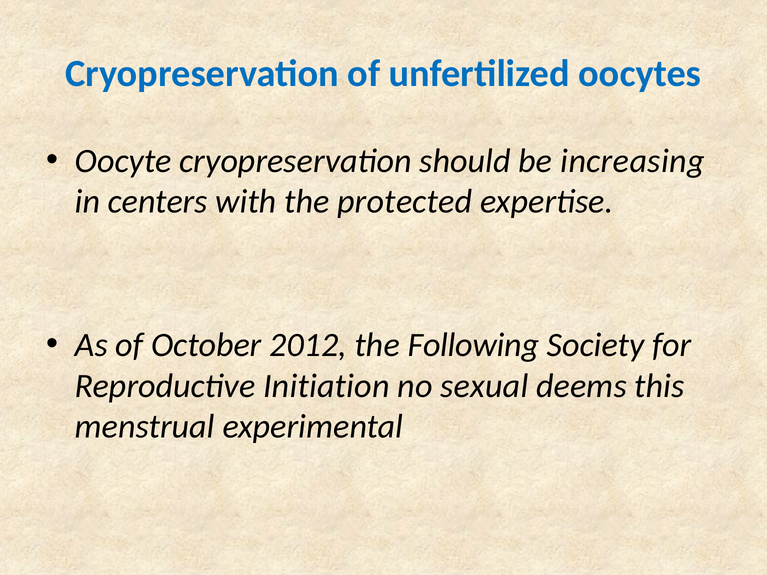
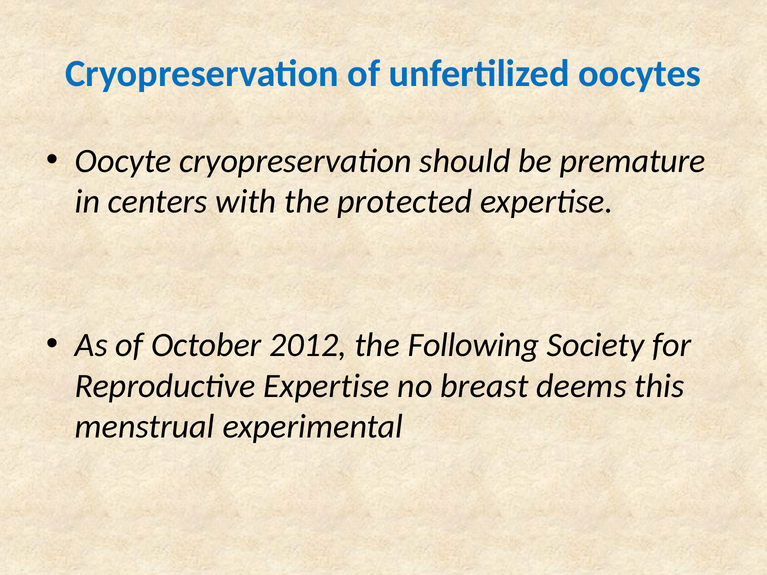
increasing: increasing -> premature
Reproductive Initiation: Initiation -> Expertise
sexual: sexual -> breast
